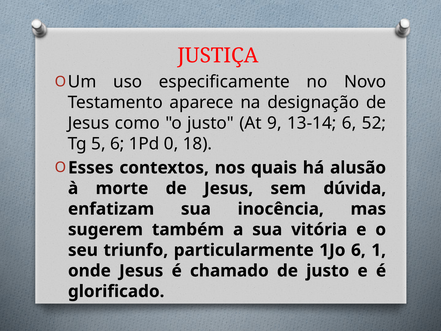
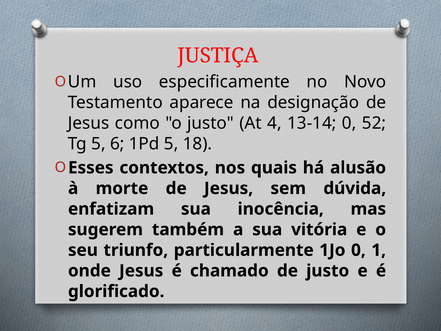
9: 9 -> 4
13-14 6: 6 -> 0
1Pd 0: 0 -> 5
1Jo 6: 6 -> 0
